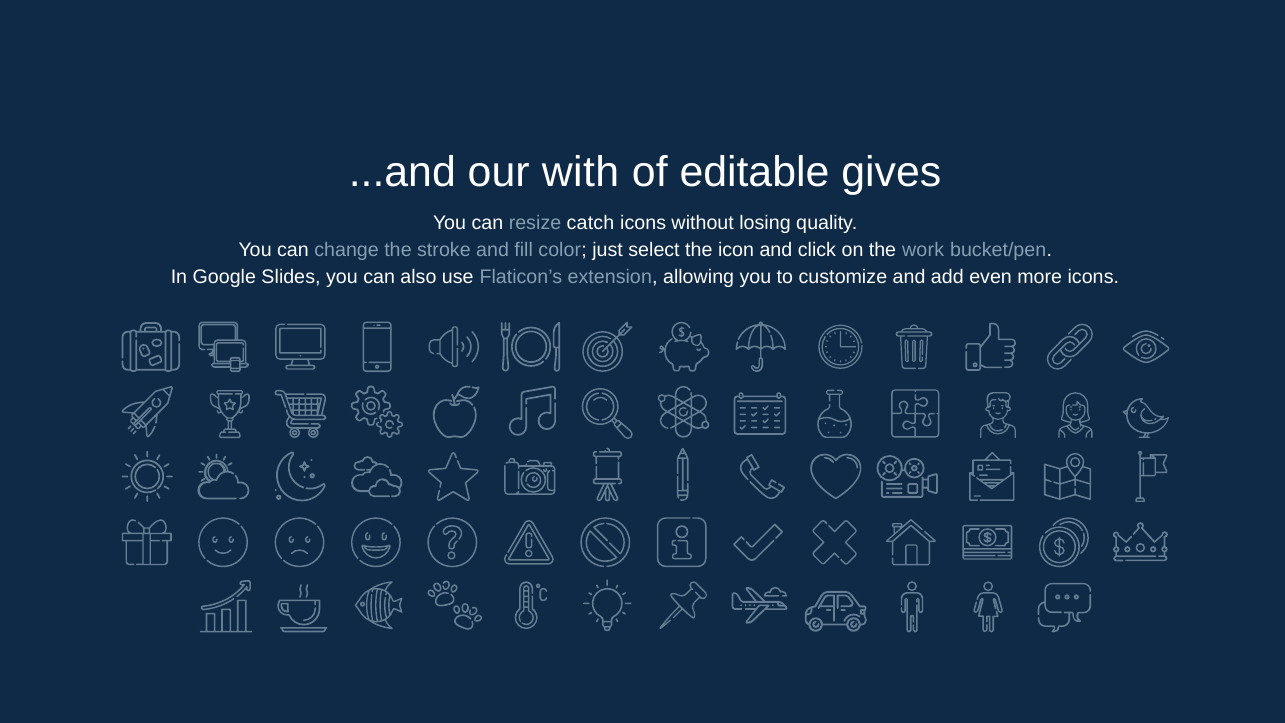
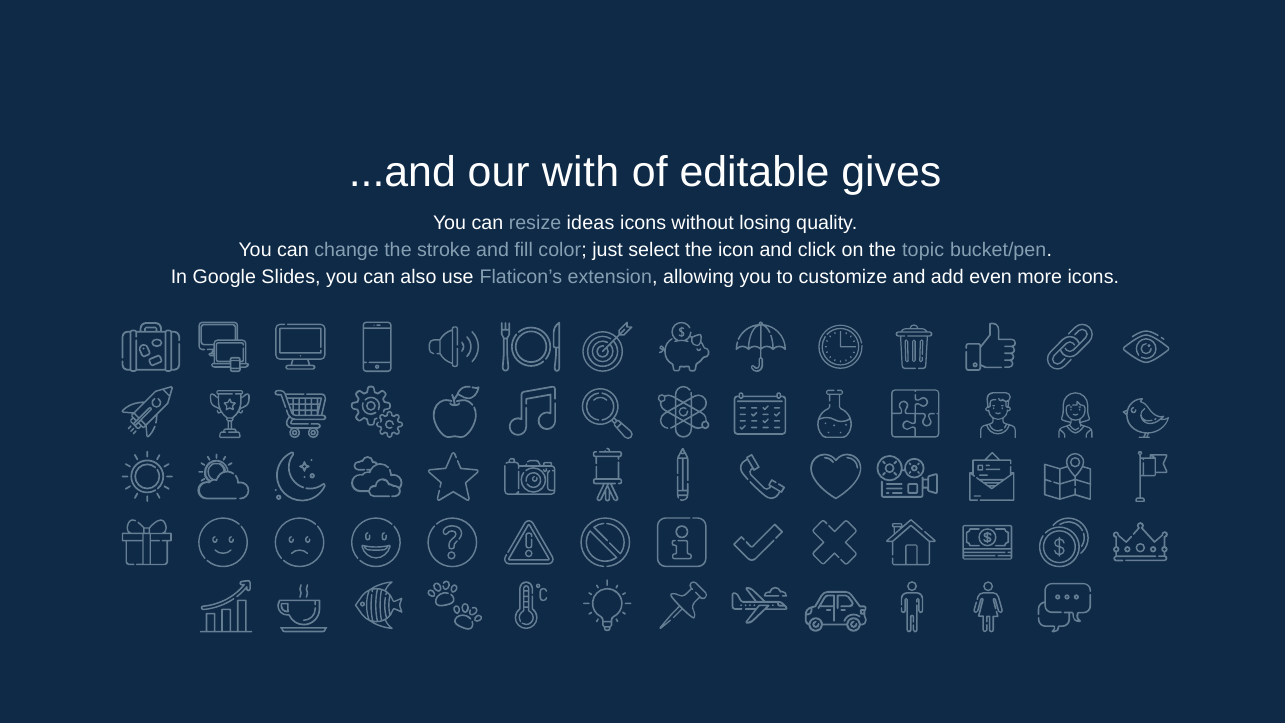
catch: catch -> ideas
work: work -> topic
